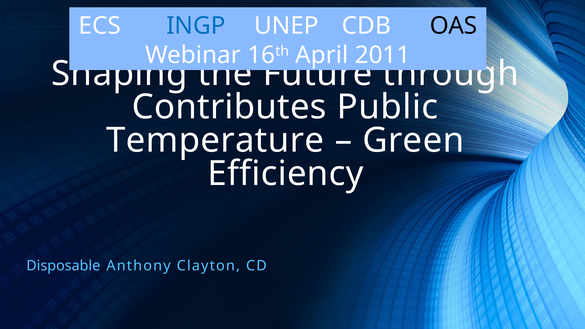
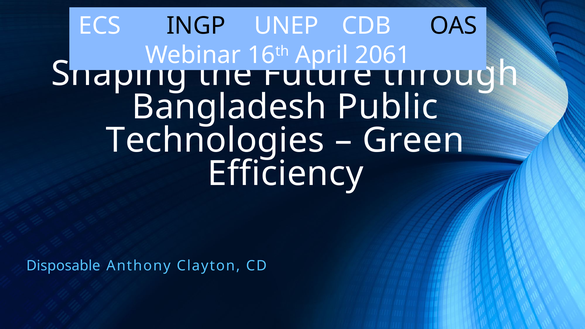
INGP colour: blue -> black
2011: 2011 -> 2061
Contributes: Contributes -> Bangladesh
Temperature: Temperature -> Technologies
